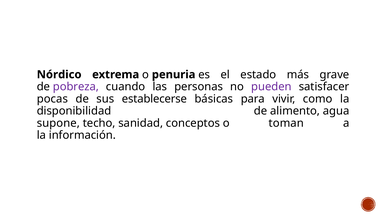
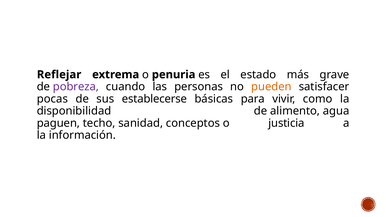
Nórdico: Nórdico -> Reflejar
pueden colour: purple -> orange
supone: supone -> paguen
toman: toman -> justicia
